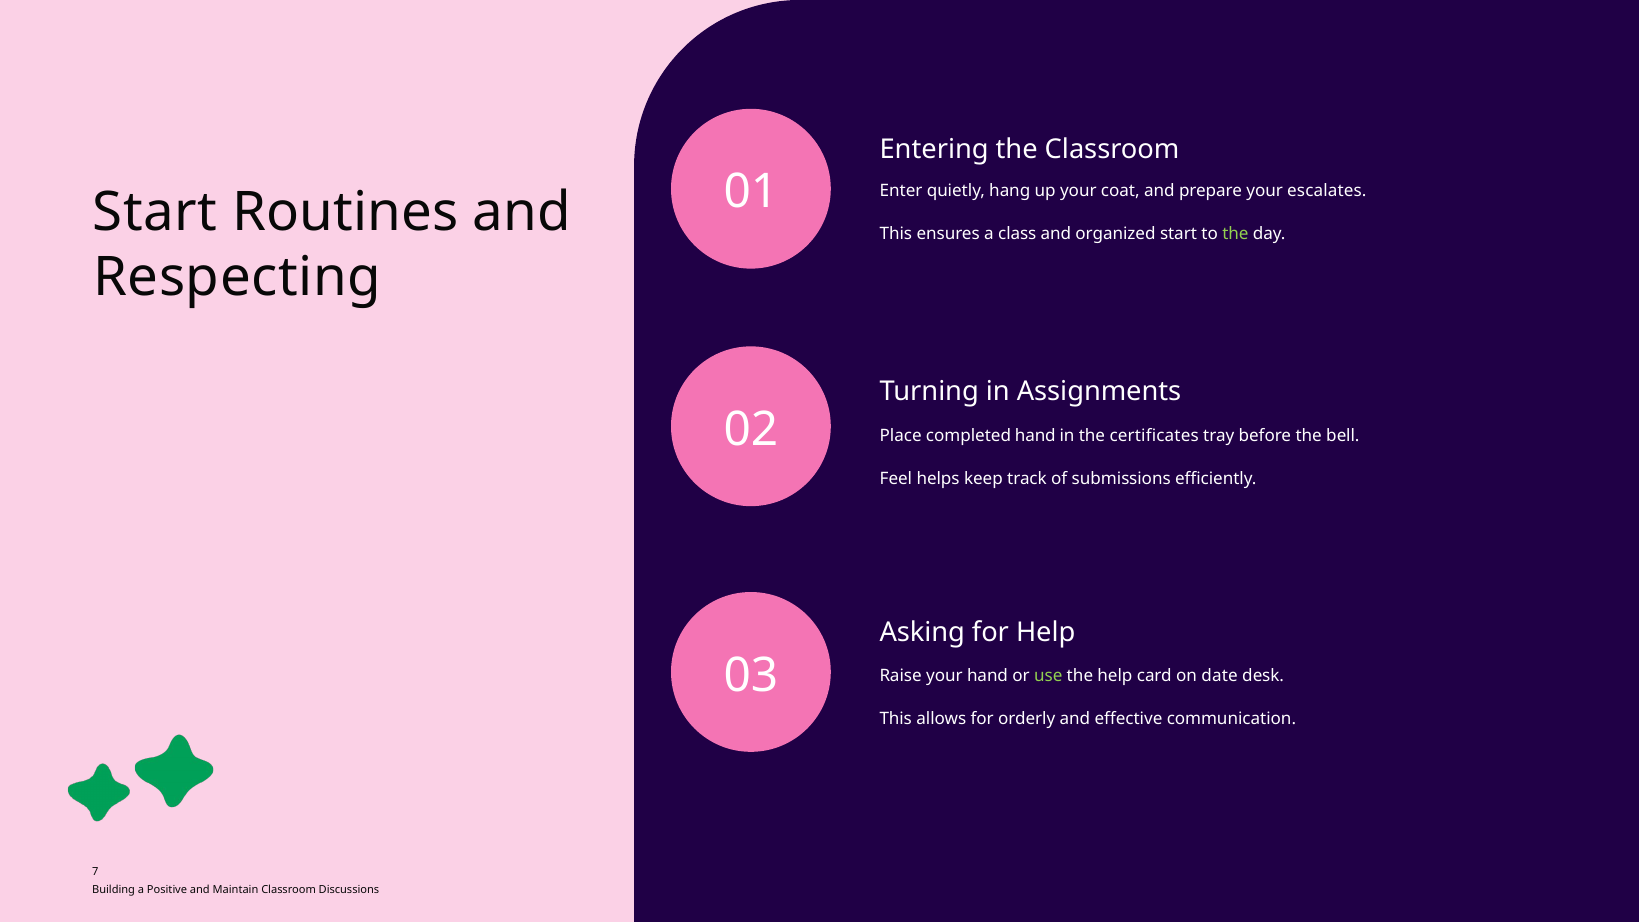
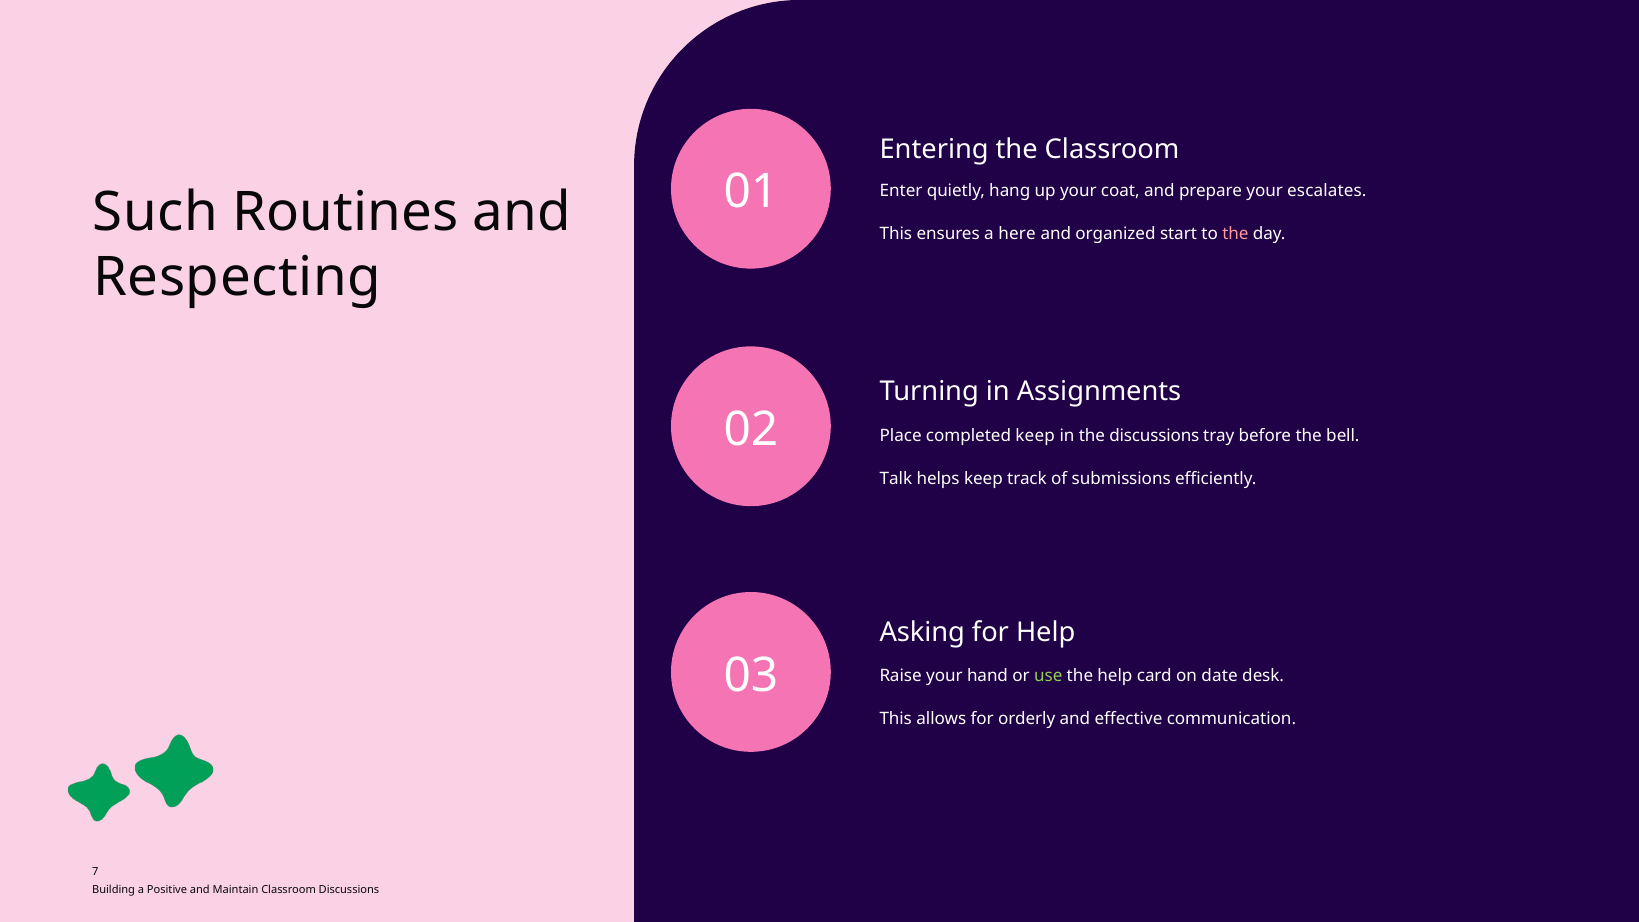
Start at (155, 212): Start -> Such
class: class -> here
the at (1235, 233) colour: light green -> pink
completed hand: hand -> keep
the certificates: certificates -> discussions
Feel: Feel -> Talk
